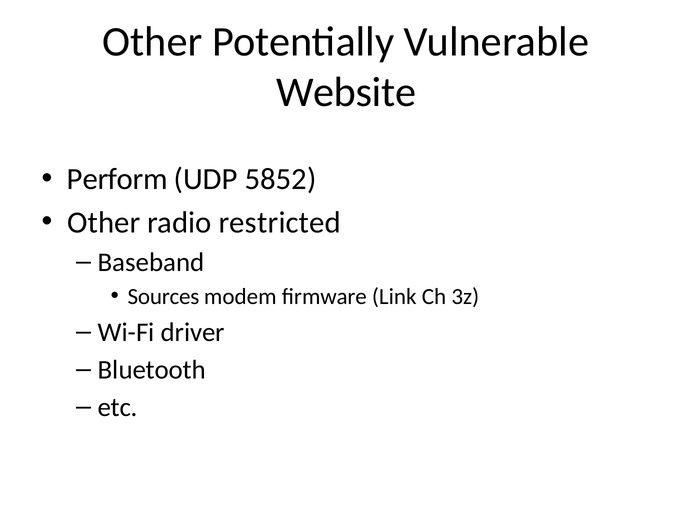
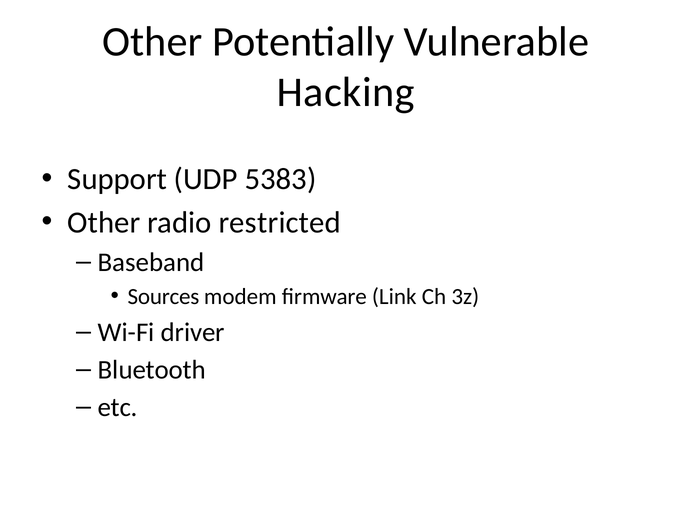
Website: Website -> Hacking
Perform: Perform -> Support
5852: 5852 -> 5383
